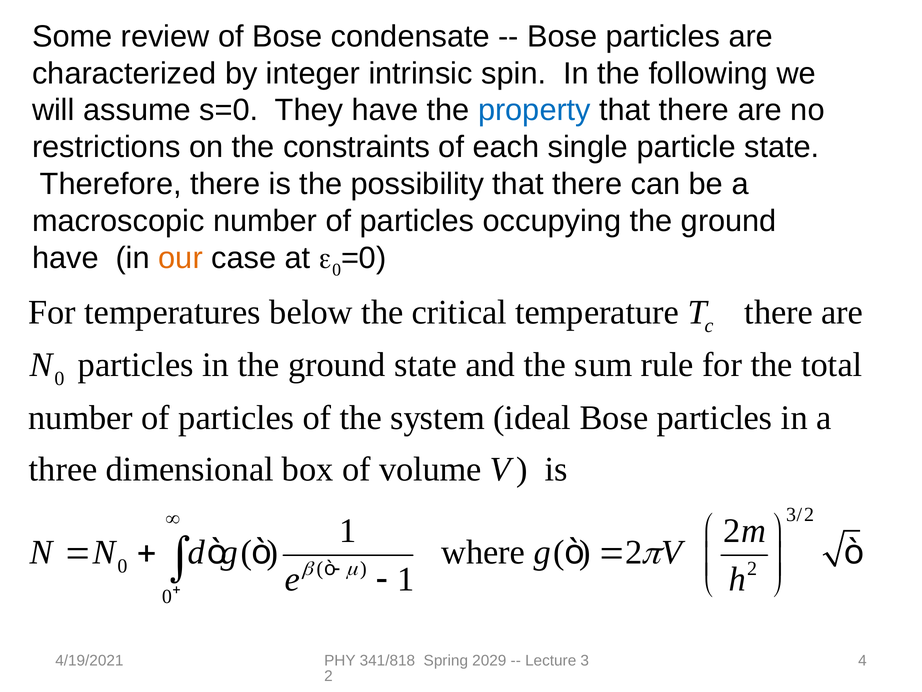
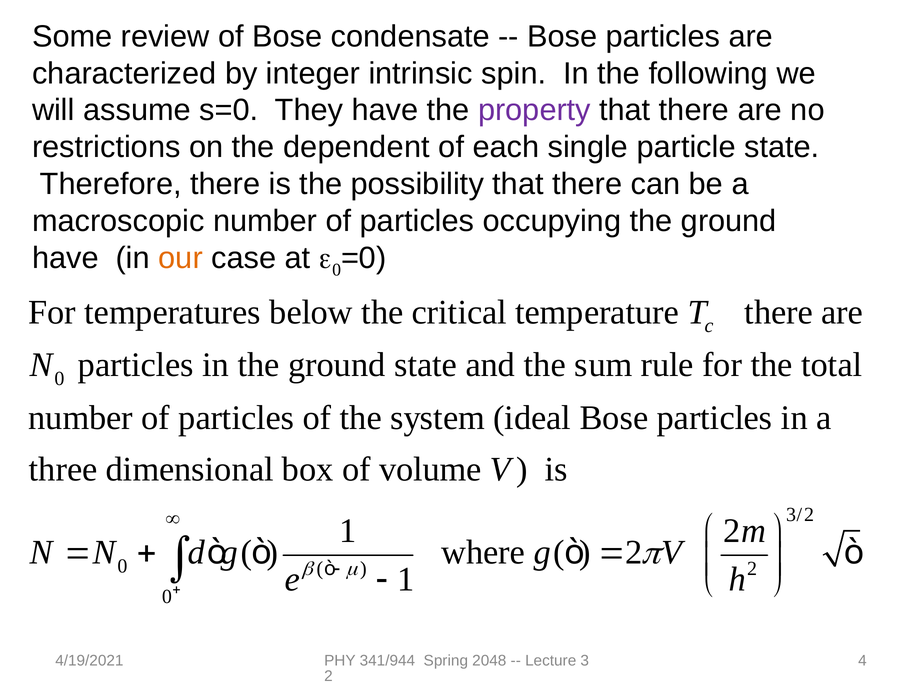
property colour: blue -> purple
constraints: constraints -> dependent
341/818: 341/818 -> 341/944
2029: 2029 -> 2048
